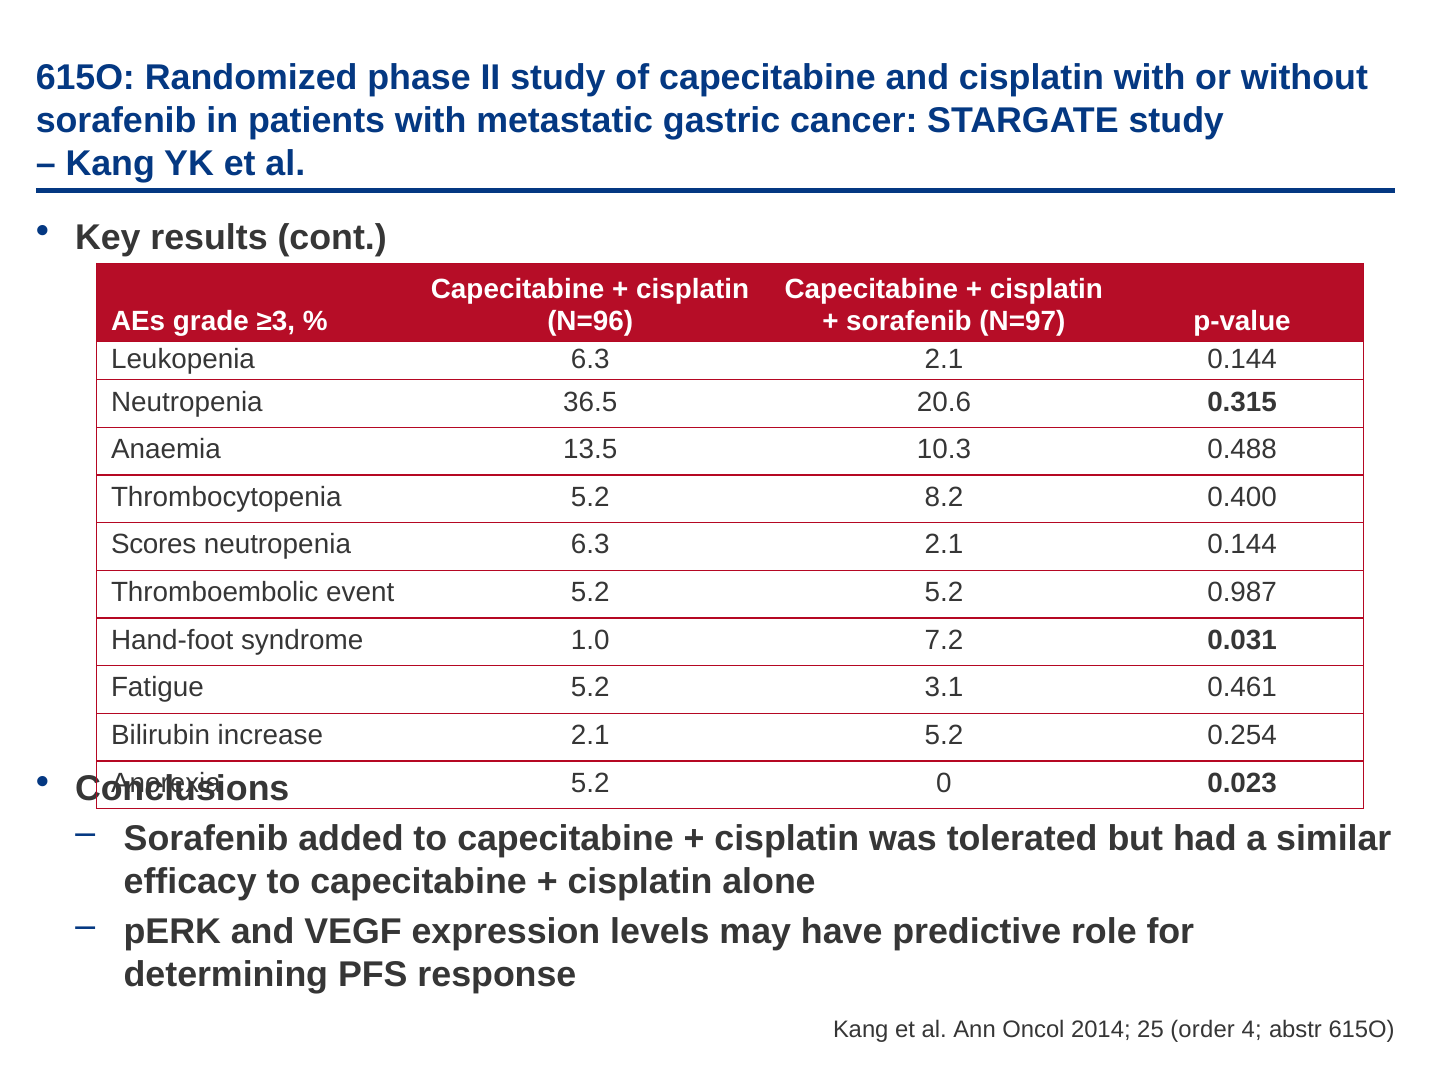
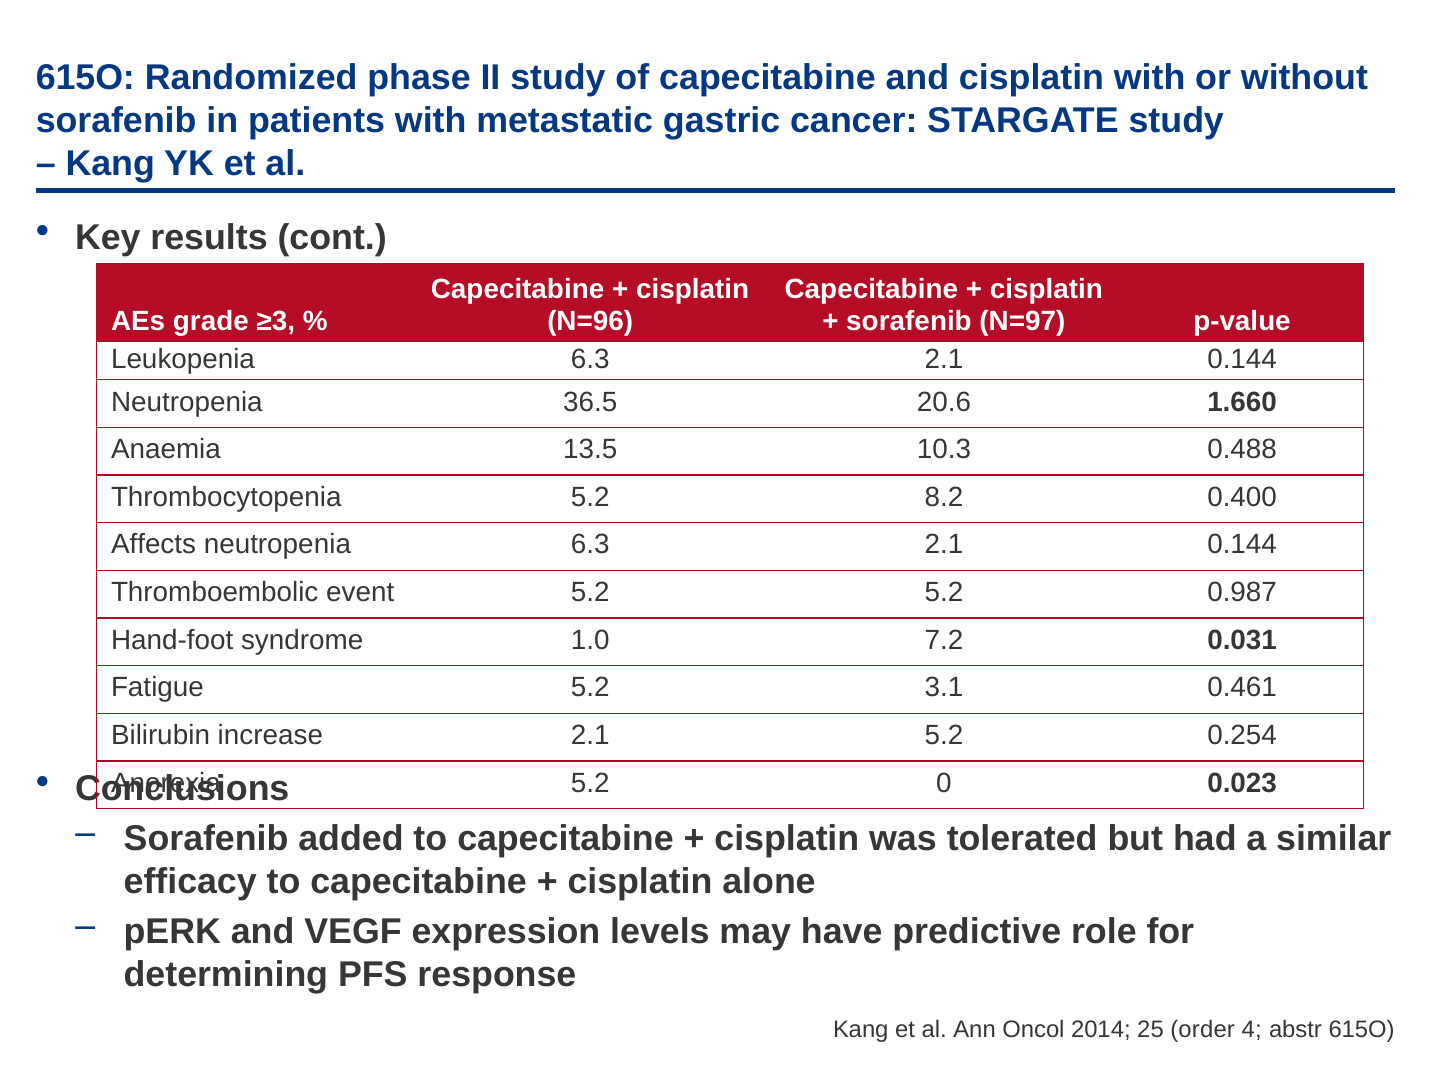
0.315: 0.315 -> 1.660
Scores: Scores -> Affects
